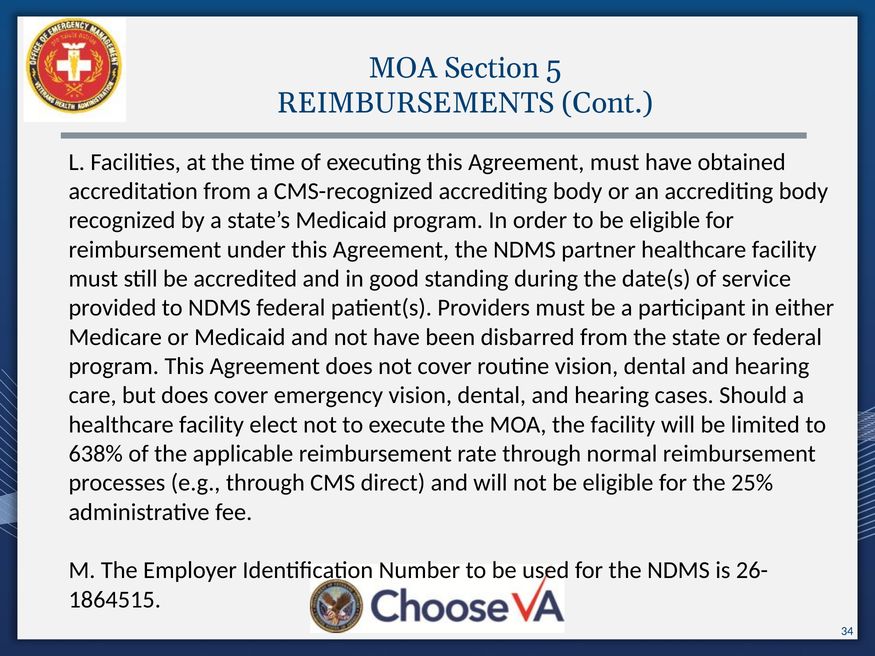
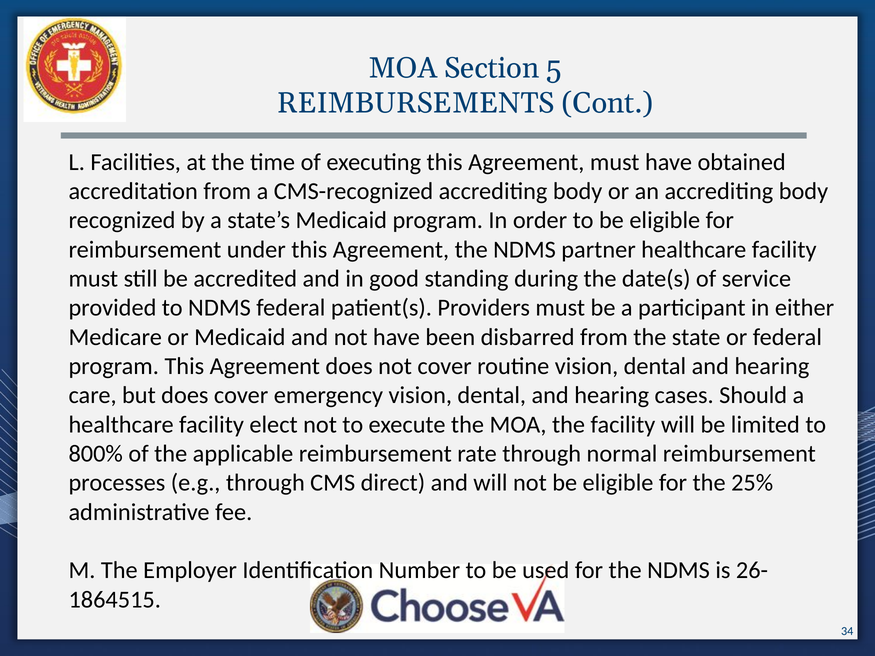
638%: 638% -> 800%
